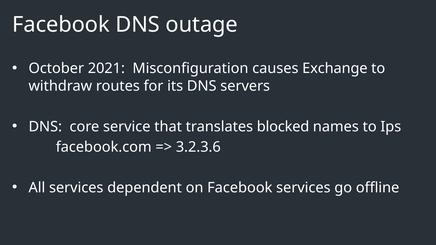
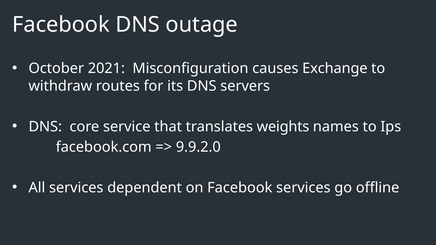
blocked: blocked -> weights
3.2.3.6: 3.2.3.6 -> 9.9.2.0
